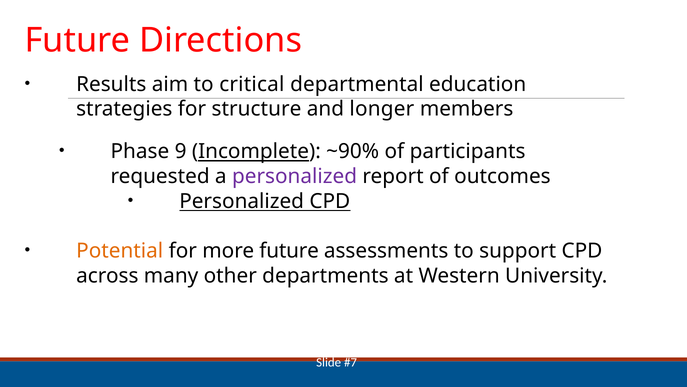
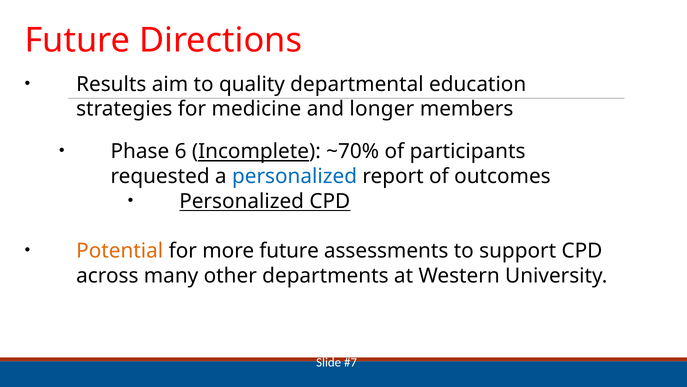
critical: critical -> quality
structure: structure -> medicine
9: 9 -> 6
~90%: ~90% -> ~70%
personalized at (295, 176) colour: purple -> blue
